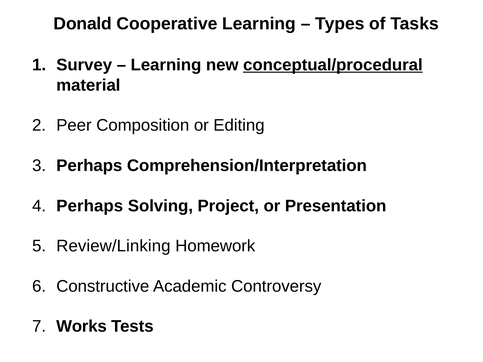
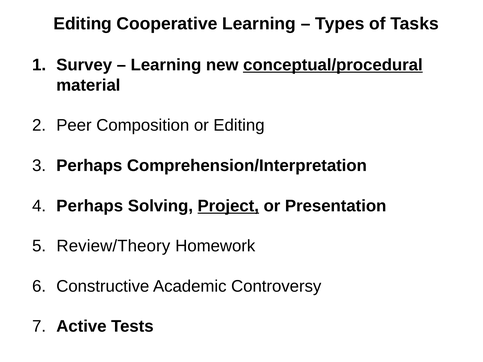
Donald at (83, 24): Donald -> Editing
Project underline: none -> present
Review/Linking: Review/Linking -> Review/Theory
Works: Works -> Active
